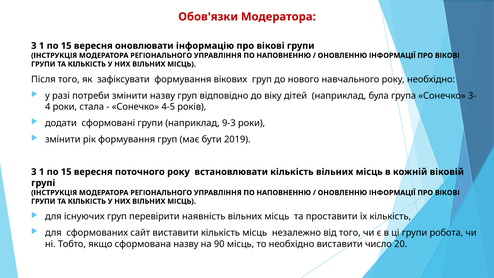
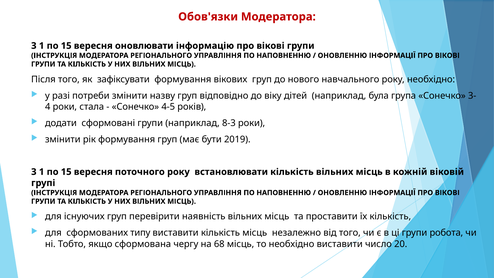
9-3: 9-3 -> 8-3
сайт: сайт -> типу
сформована назву: назву -> чергу
90: 90 -> 68
